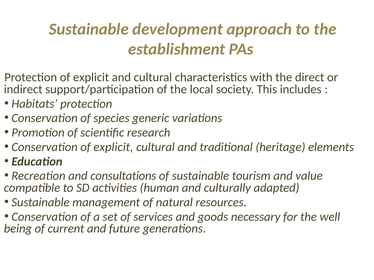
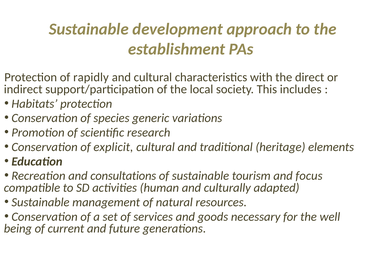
Protection of explicit: explicit -> rapidly
value: value -> focus
